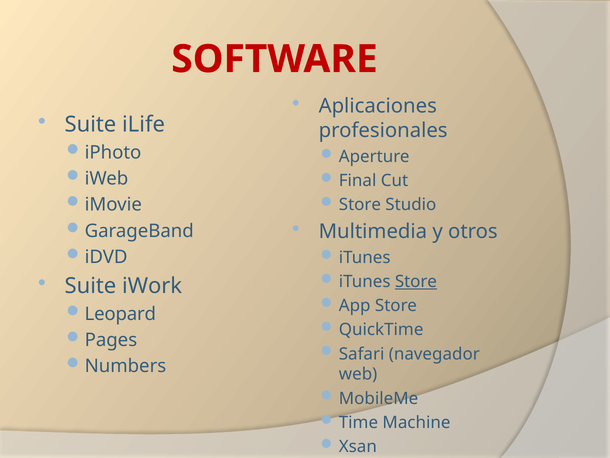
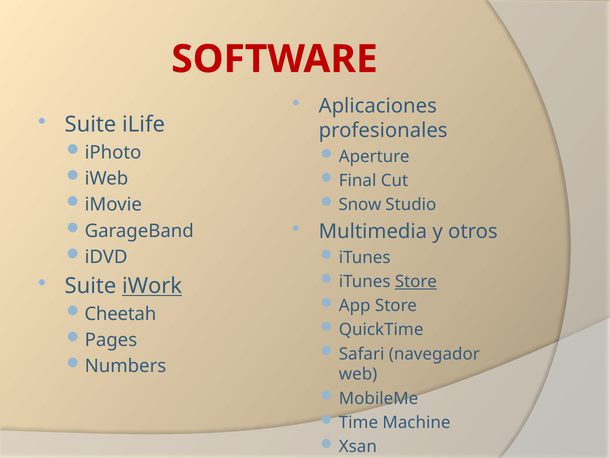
Store at (360, 204): Store -> Snow
iWork underline: none -> present
Leopard: Leopard -> Cheetah
